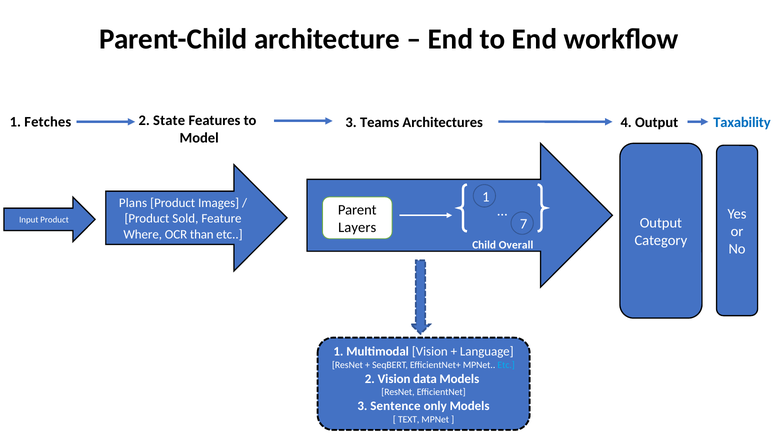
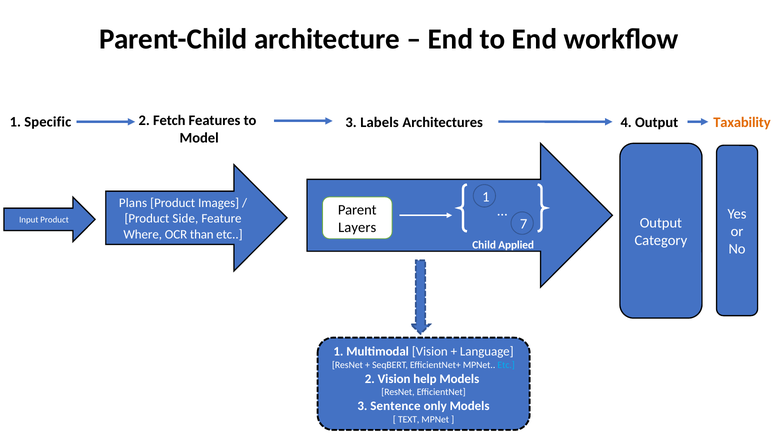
Fetches: Fetches -> Specific
State: State -> Fetch
Teams: Teams -> Labels
Taxability colour: blue -> orange
Sold: Sold -> Side
Overall: Overall -> Applied
data: data -> help
